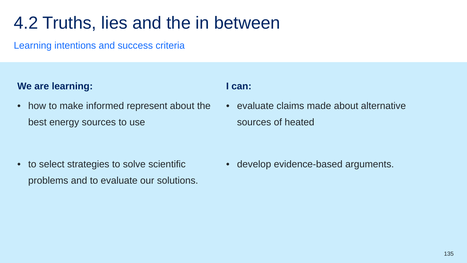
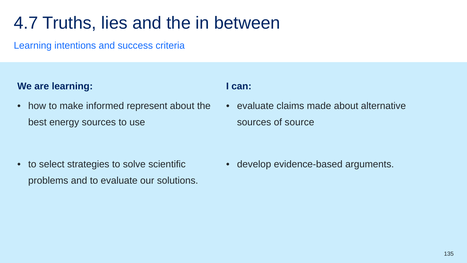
4.2: 4.2 -> 4.7
heated: heated -> source
